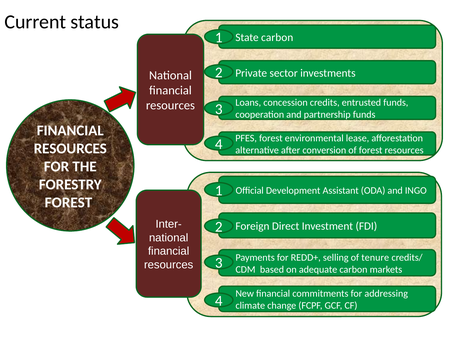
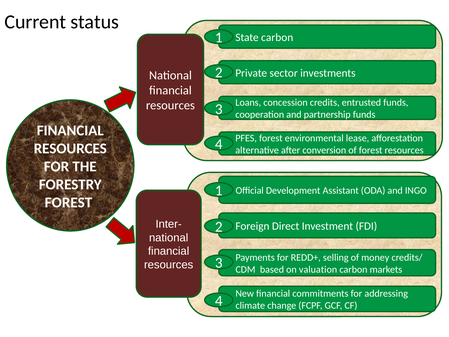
tenure: tenure -> money
adequate: adequate -> valuation
